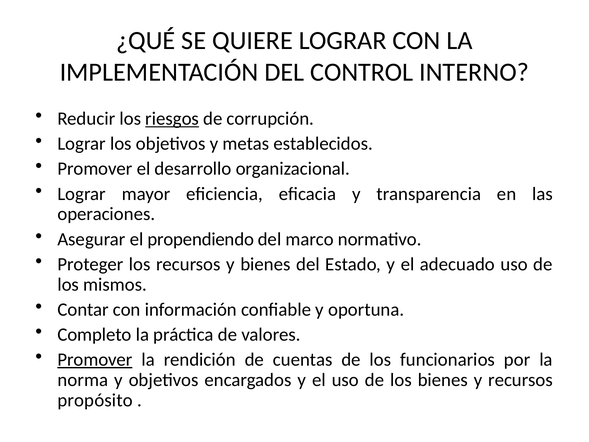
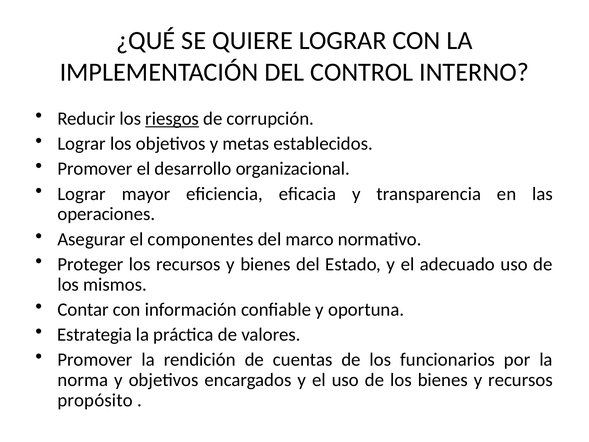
propendiendo: propendiendo -> componentes
Completo: Completo -> Estrategia
Promover at (95, 359) underline: present -> none
